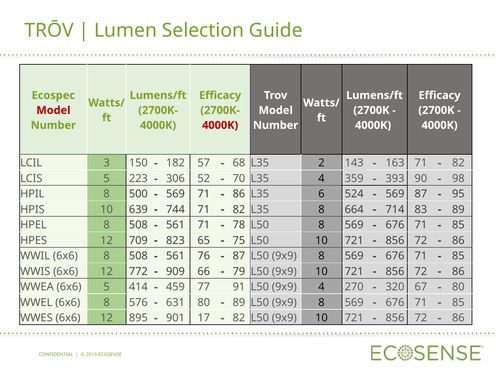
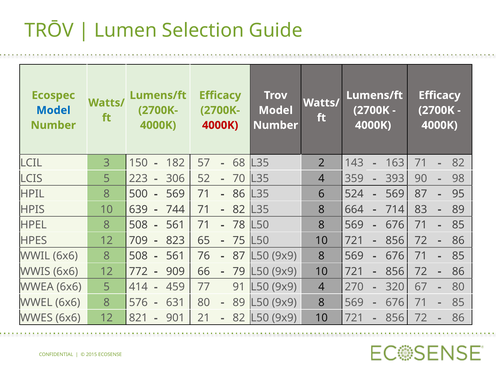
Model at (53, 110) colour: red -> blue
895: 895 -> 821
17: 17 -> 21
